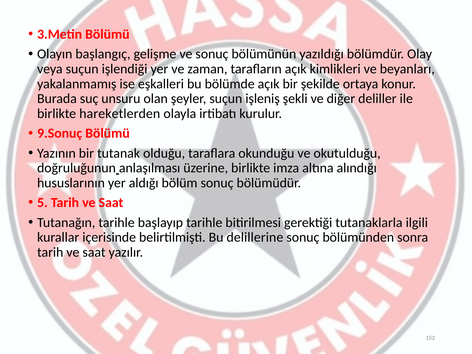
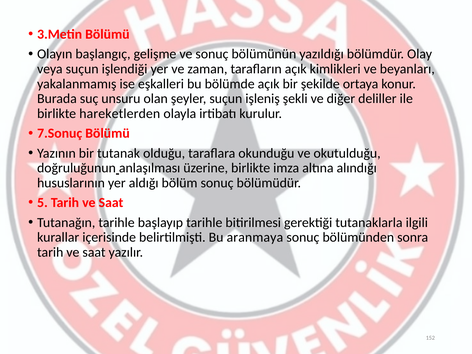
9.Sonuç: 9.Sonuç -> 7.Sonuç
delillerine: delillerine -> aranmaya
